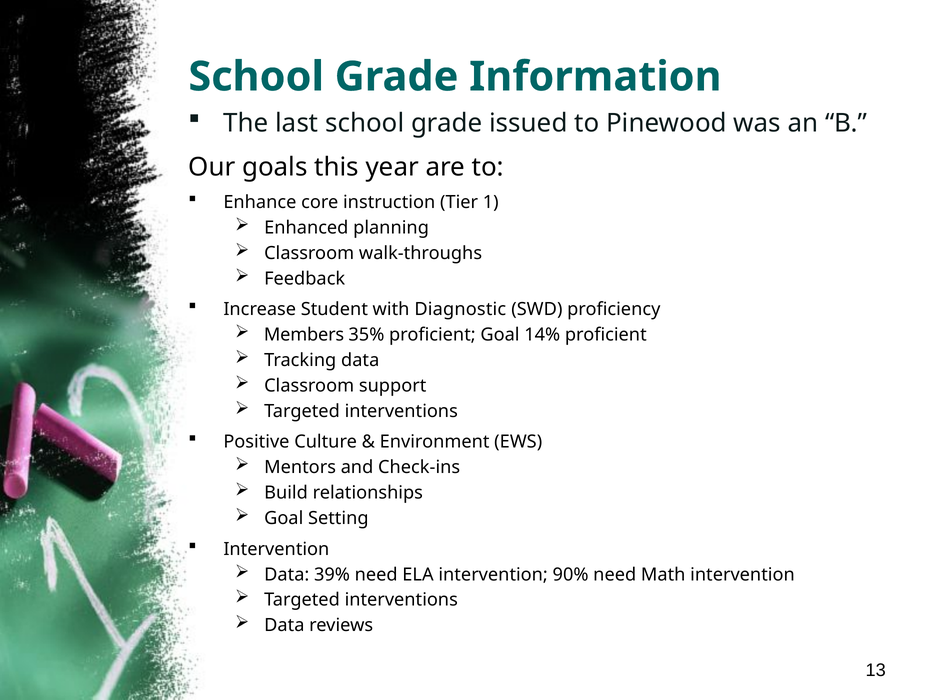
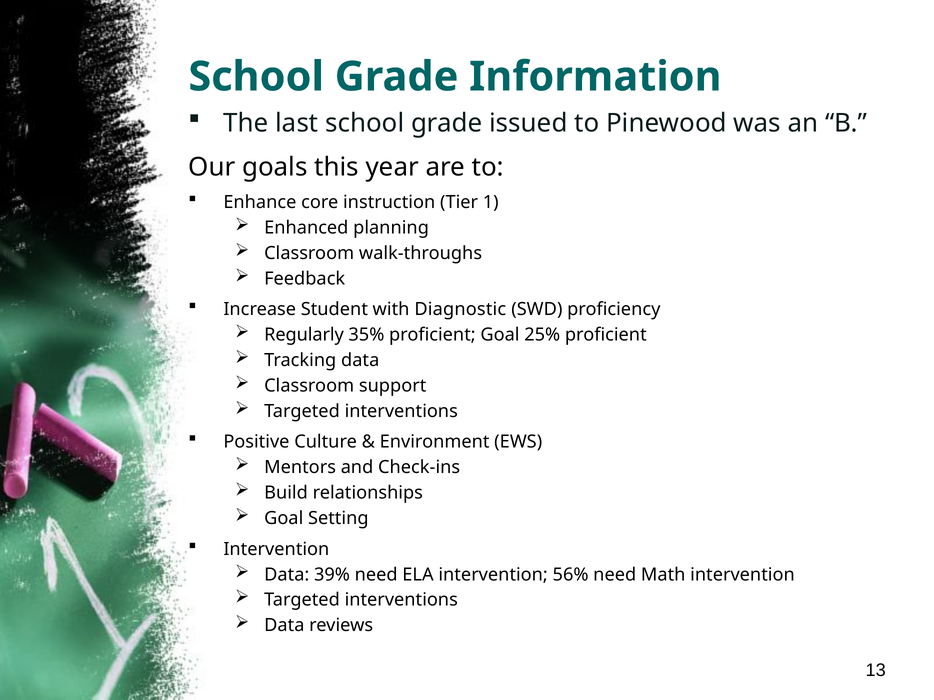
Members: Members -> Regularly
14%: 14% -> 25%
90%: 90% -> 56%
